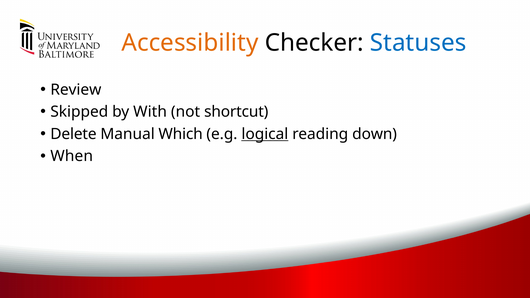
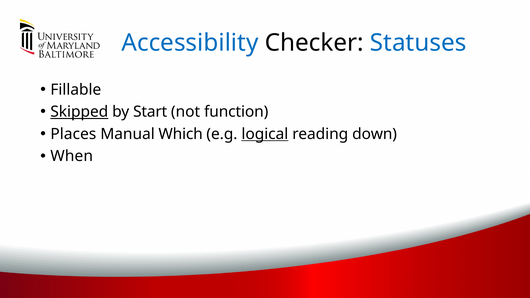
Accessibility colour: orange -> blue
Review: Review -> Fillable
Skipped underline: none -> present
With: With -> Start
shortcut: shortcut -> function
Delete: Delete -> Places
